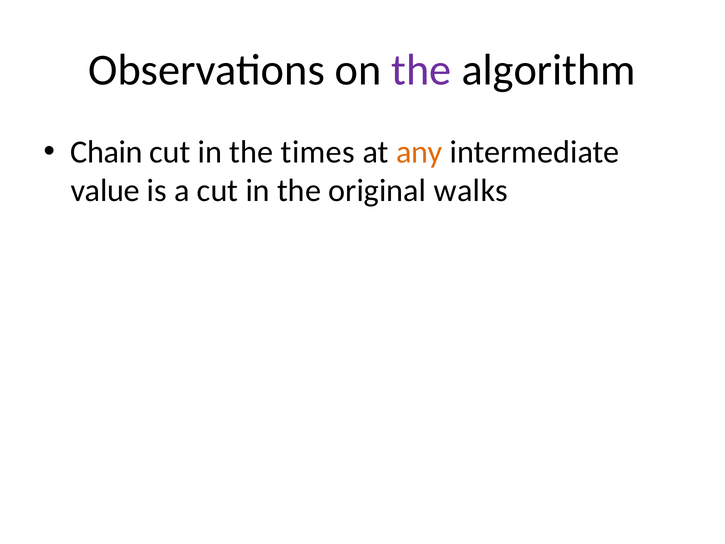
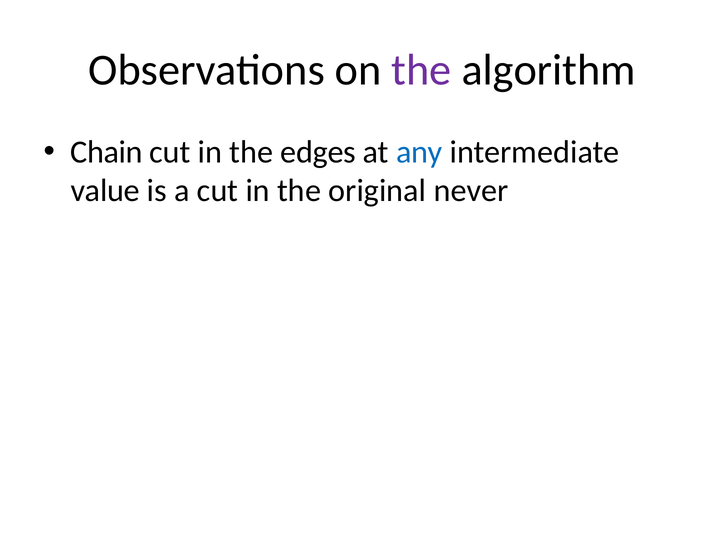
times: times -> edges
any colour: orange -> blue
walks: walks -> never
